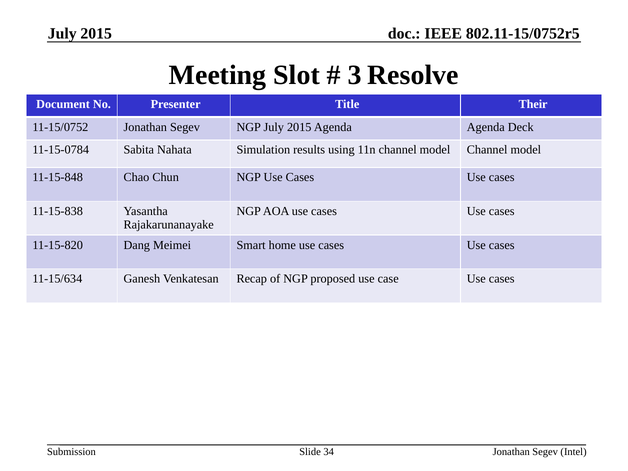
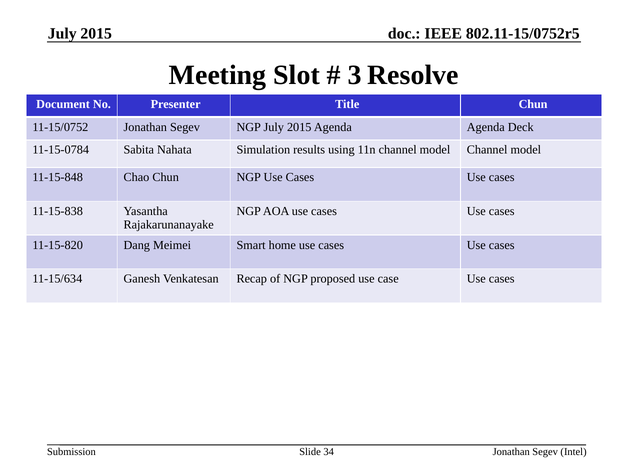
Title Their: Their -> Chun
